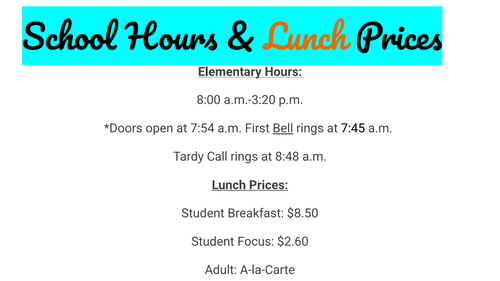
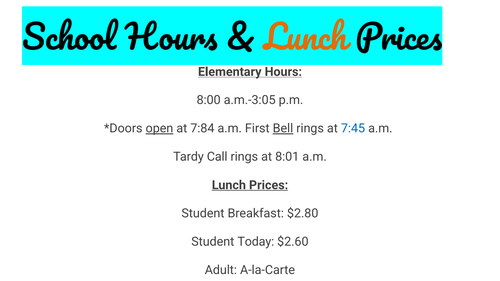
a.m.-3:20: a.m.-3:20 -> a.m.-3:05
open underline: none -> present
7:54: 7:54 -> 7:84
7:45 colour: black -> blue
8:48: 8:48 -> 8:01
$8.50: $8.50 -> $2.80
Focus: Focus -> Today
